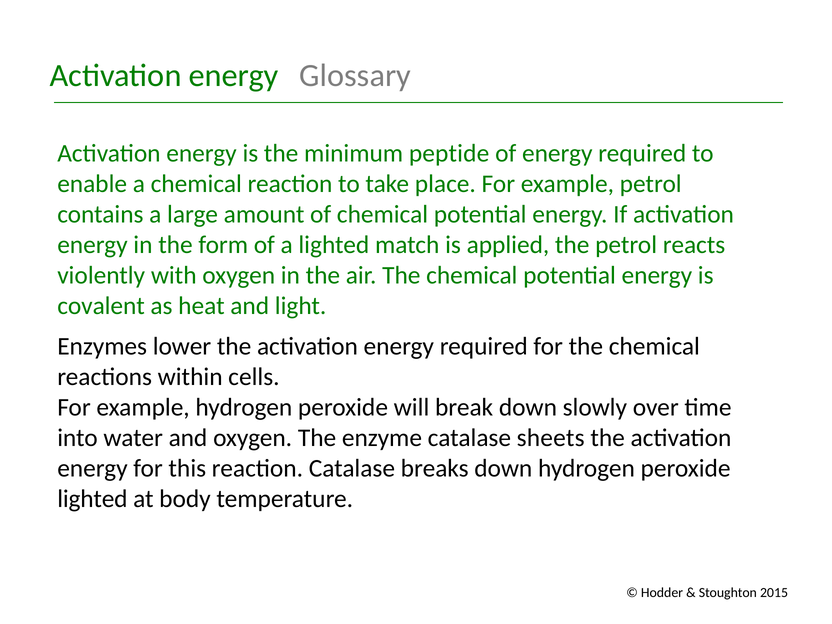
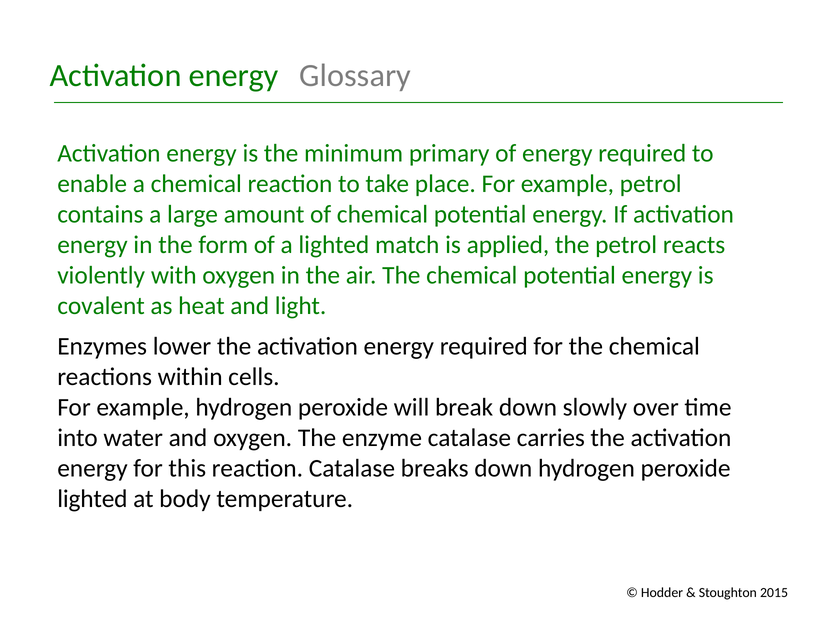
peptide: peptide -> primary
sheets: sheets -> carries
